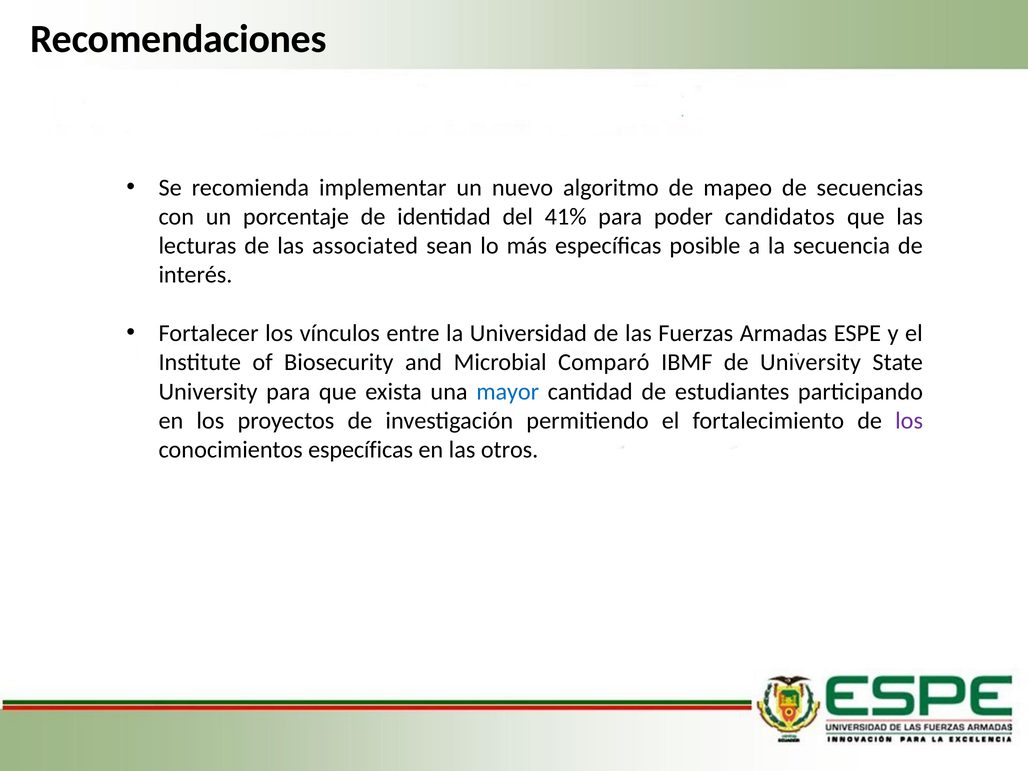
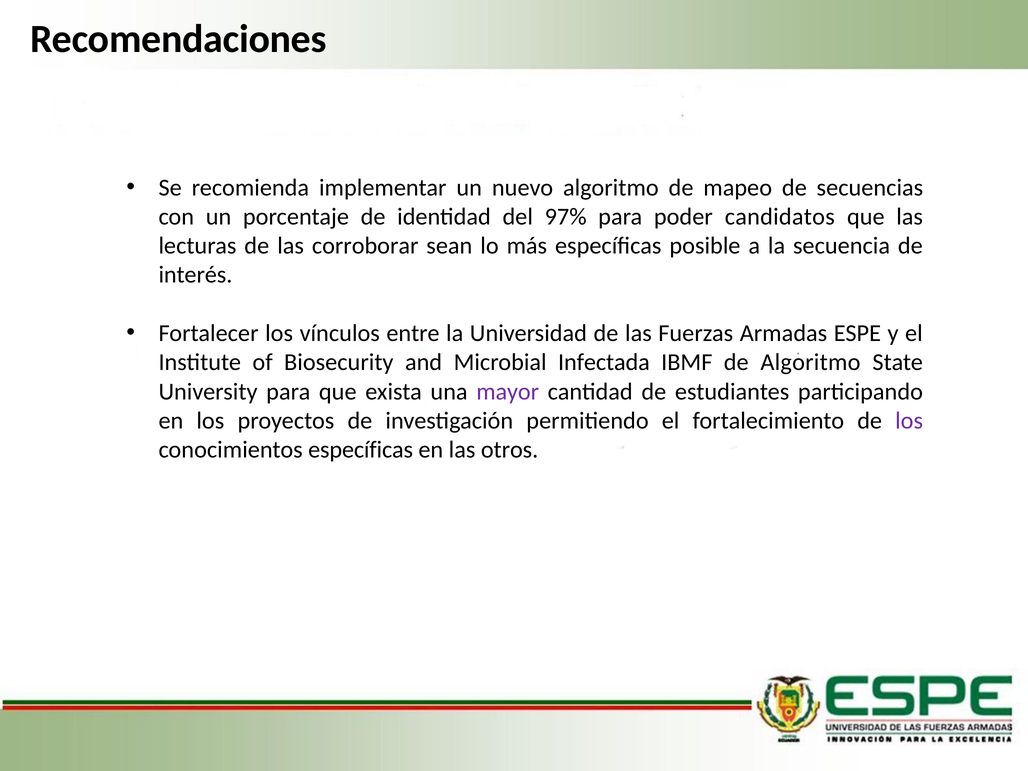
41%: 41% -> 97%
associated: associated -> corroborar
Comparó: Comparó -> Infectada
de University: University -> Algoritmo
mayor colour: blue -> purple
